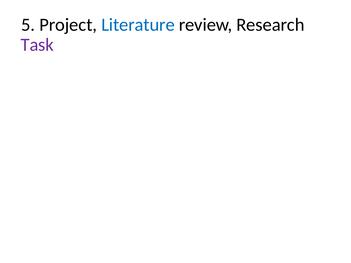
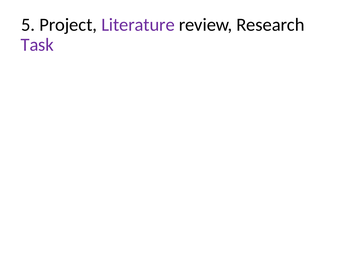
Literature colour: blue -> purple
